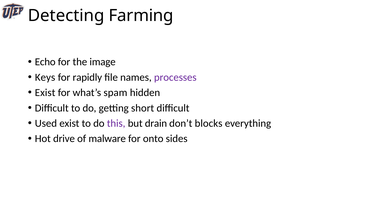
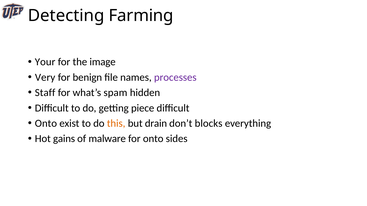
Echo: Echo -> Your
Keys: Keys -> Very
rapidly: rapidly -> benign
Exist at (45, 93): Exist -> Staff
short: short -> piece
Used at (46, 124): Used -> Onto
this colour: purple -> orange
drive: drive -> gains
